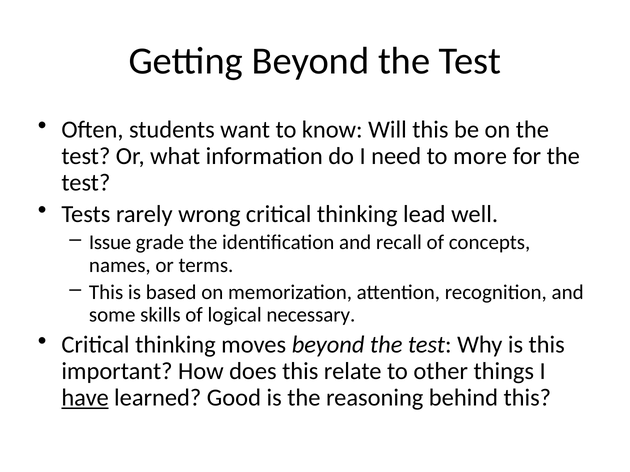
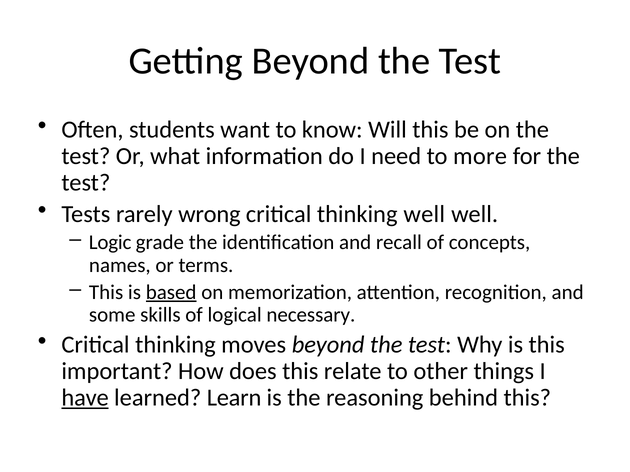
thinking lead: lead -> well
Issue: Issue -> Logic
based underline: none -> present
Good: Good -> Learn
